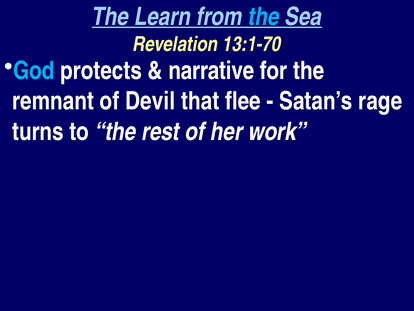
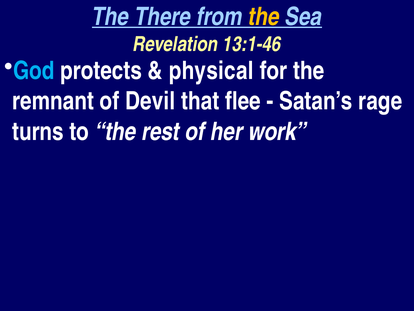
Learn: Learn -> There
the at (264, 17) colour: light blue -> yellow
13:1-70: 13:1-70 -> 13:1-46
narrative: narrative -> physical
